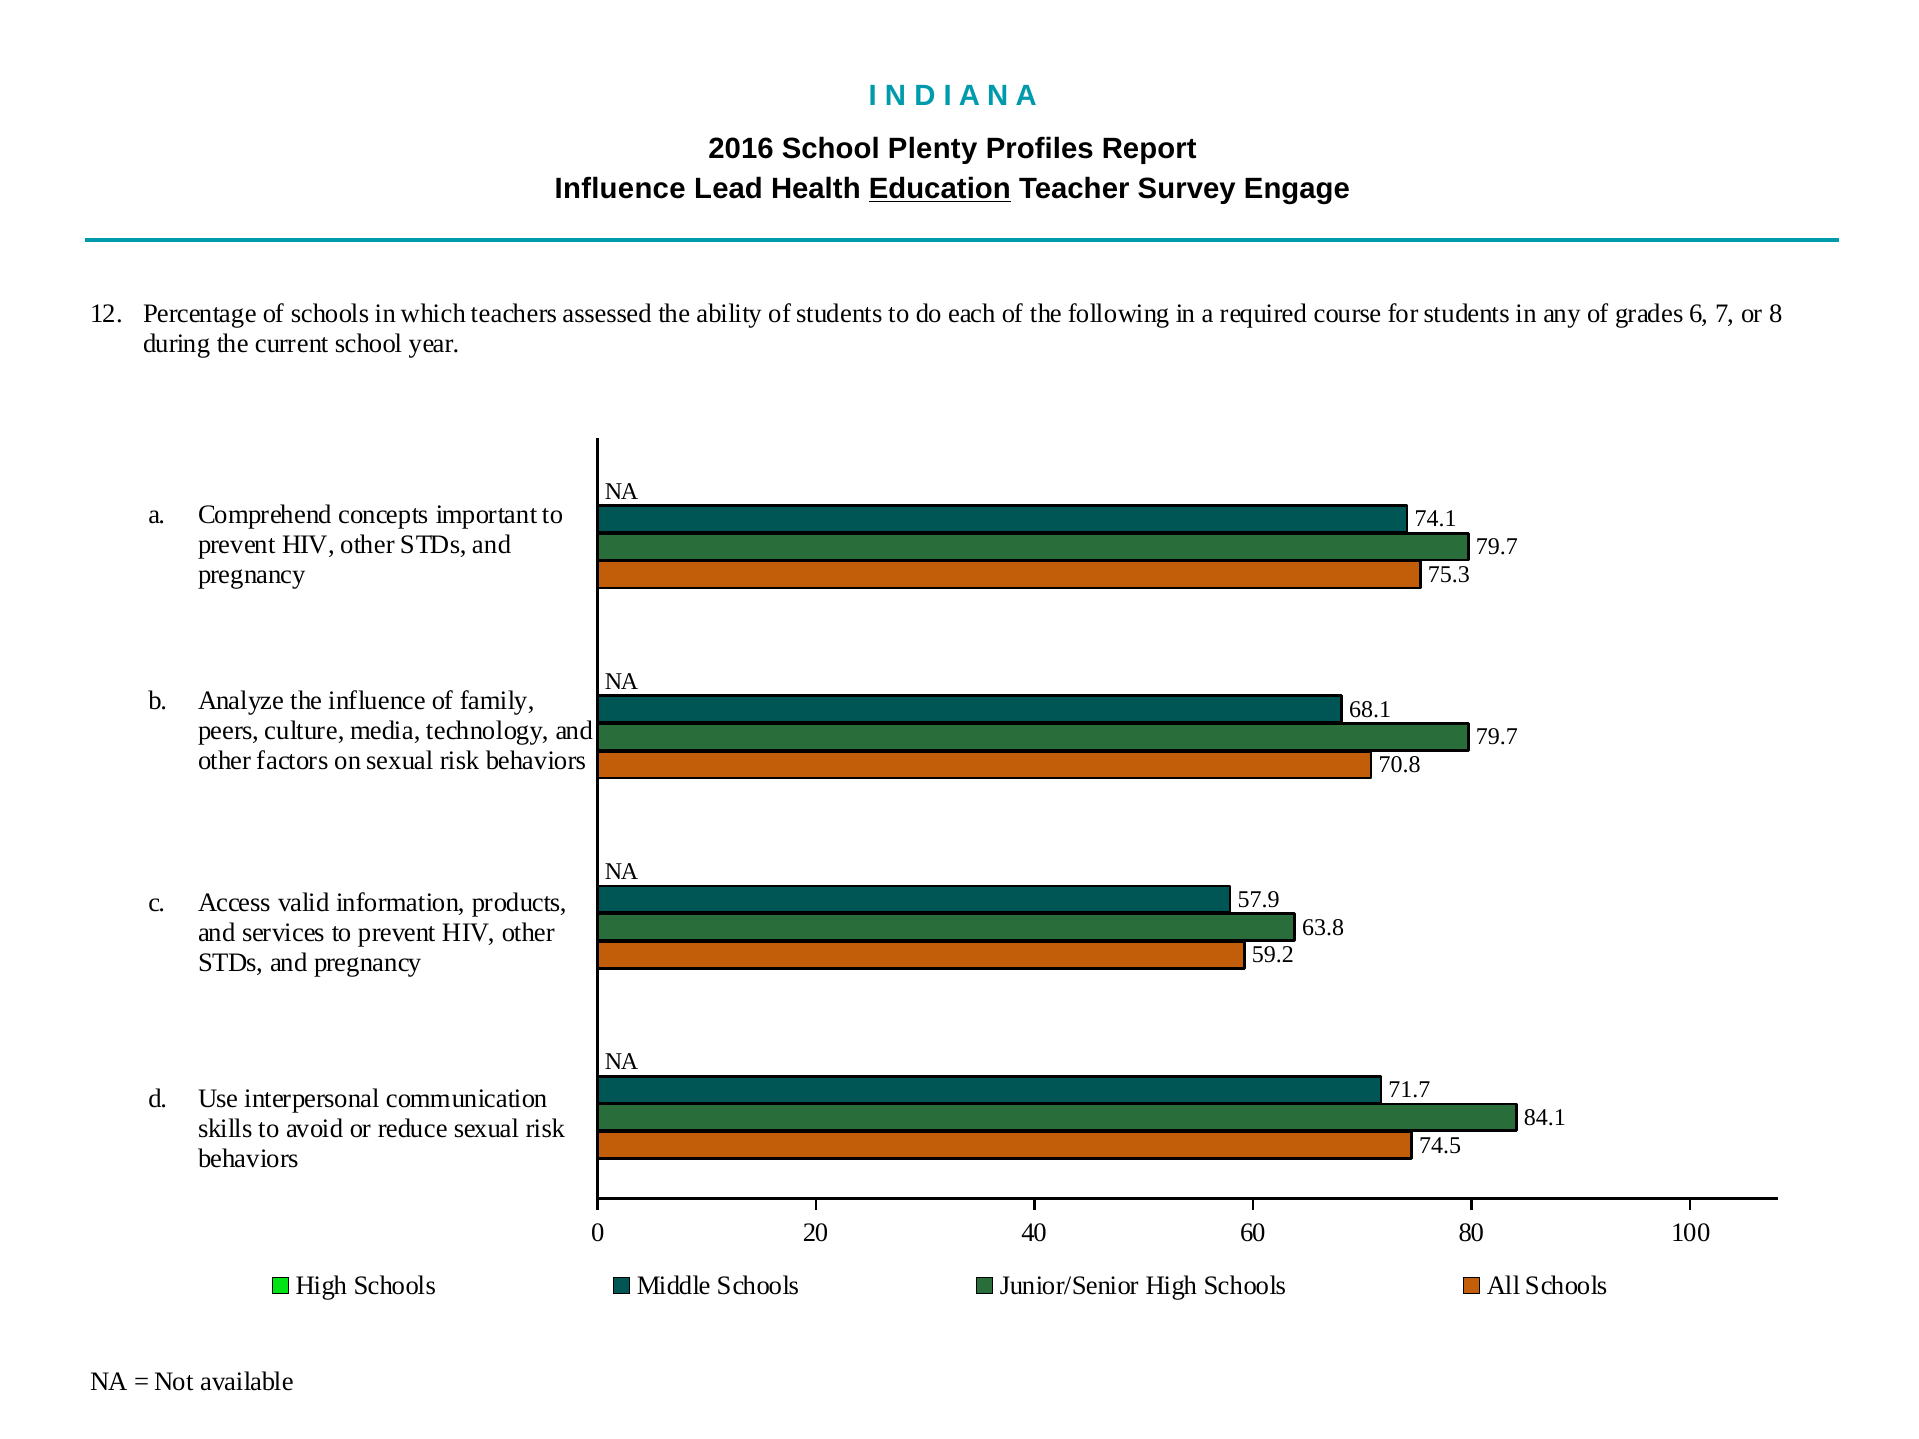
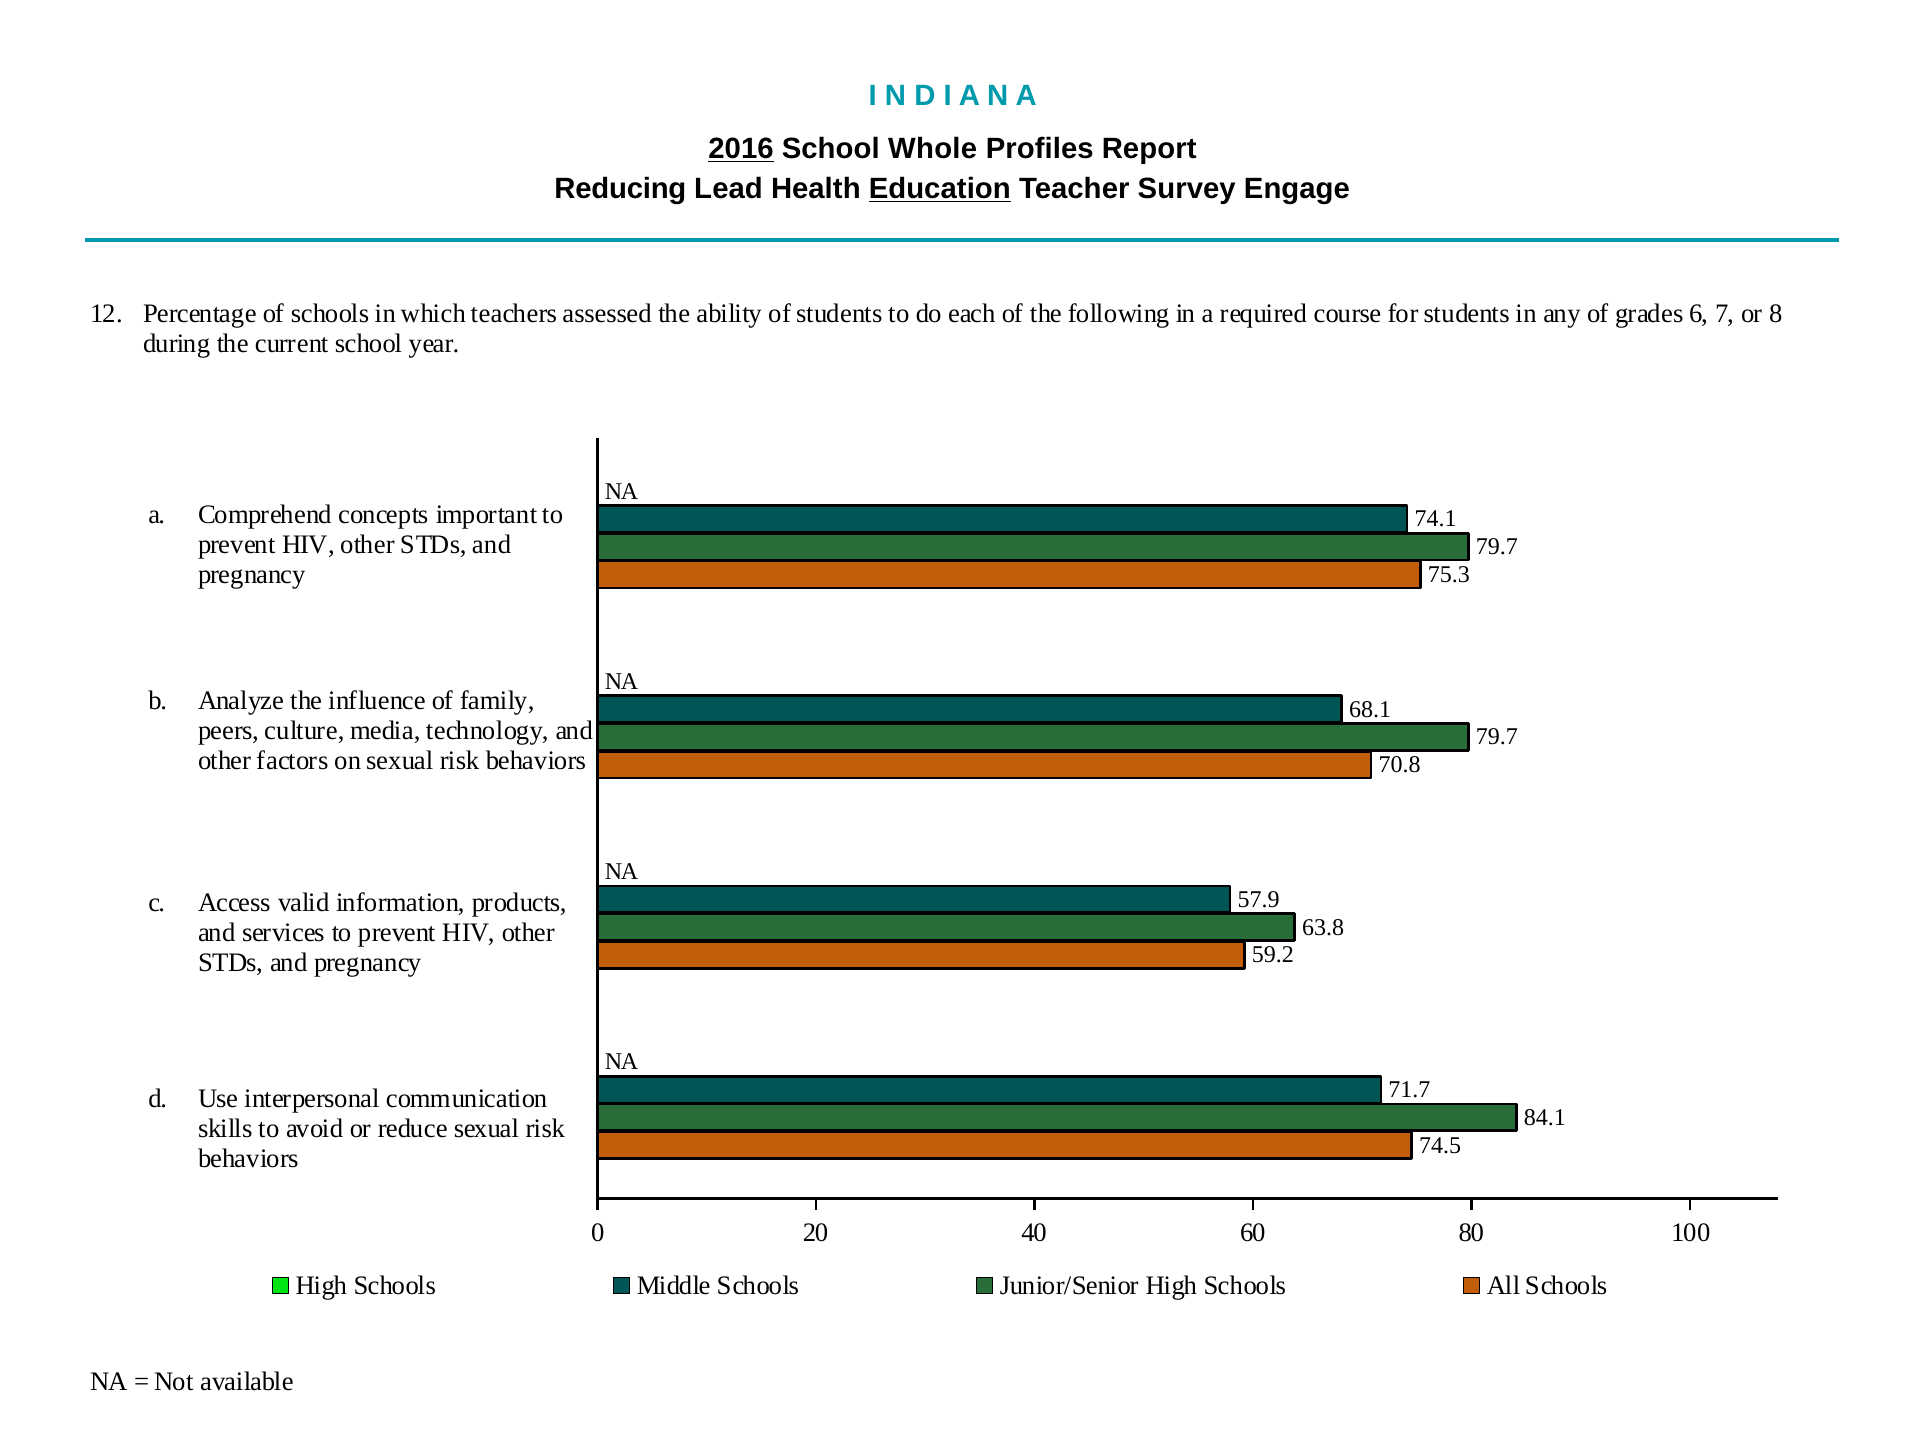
2016 underline: none -> present
Plenty: Plenty -> Whole
Influence at (620, 189): Influence -> Reducing
